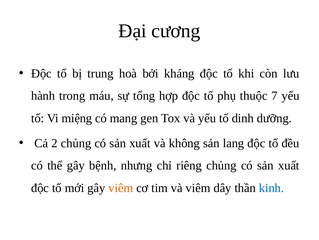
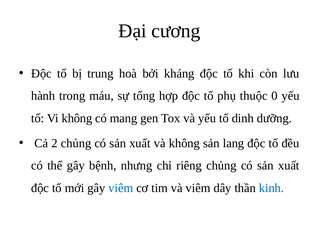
7: 7 -> 0
Vi miệng: miệng -> không
viêm at (121, 187) colour: orange -> blue
